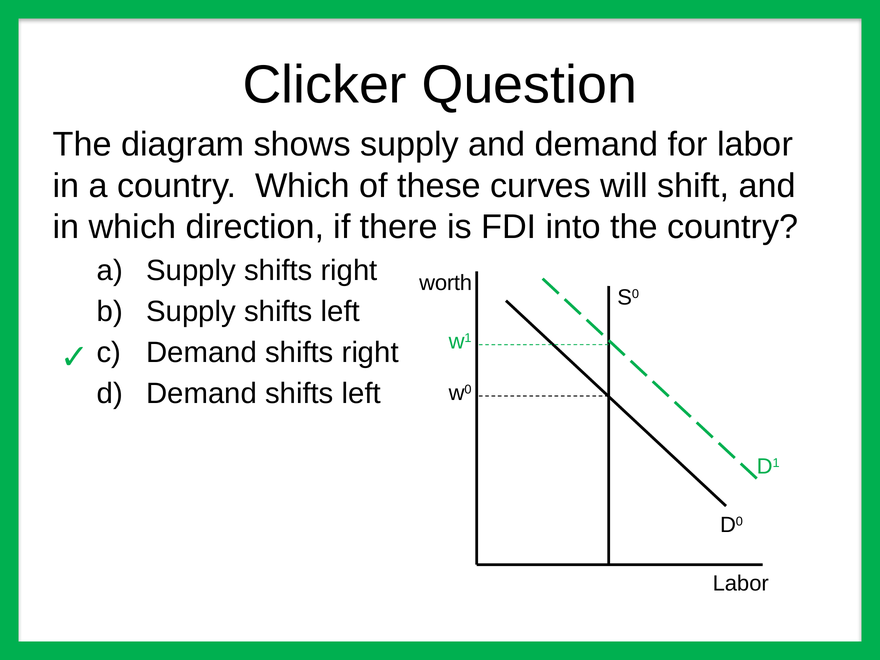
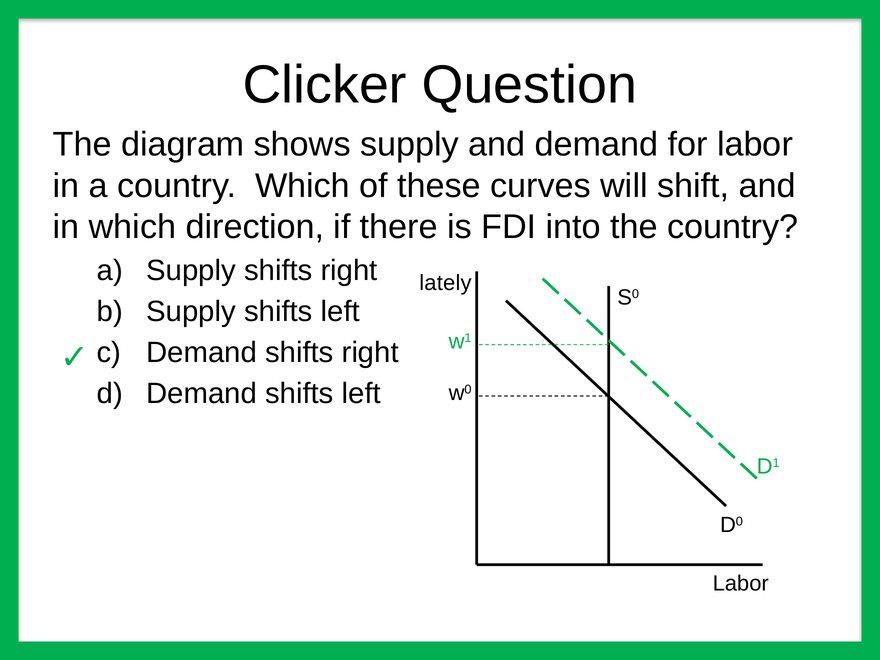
worth: worth -> lately
